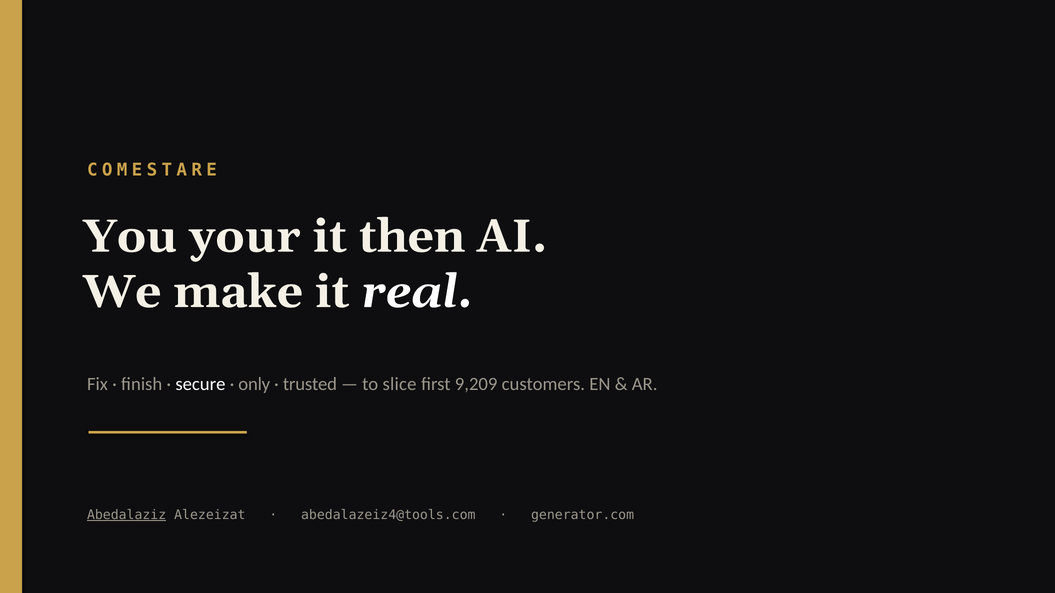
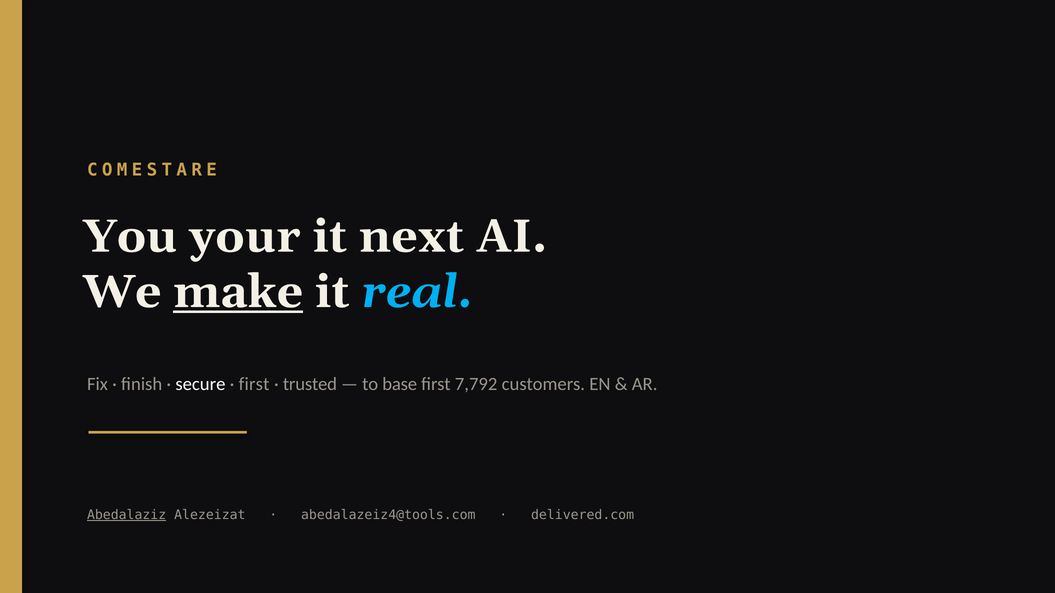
then: then -> next
make underline: none -> present
real colour: white -> light blue
only at (254, 384): only -> first
slice: slice -> base
9,209: 9,209 -> 7,792
generator.com: generator.com -> delivered.com
